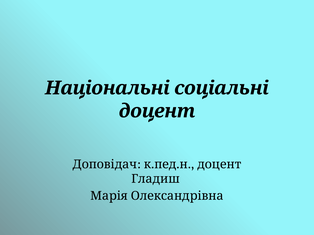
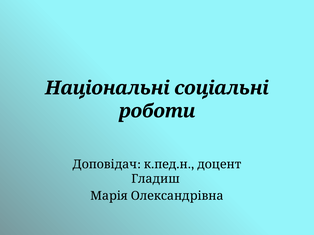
доцент at (157, 111): доцент -> роботи
